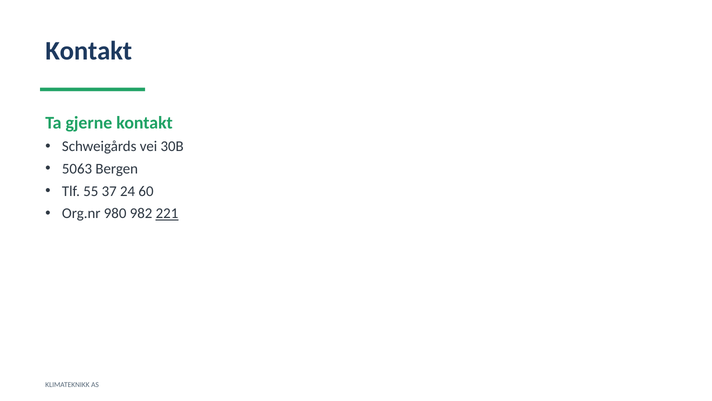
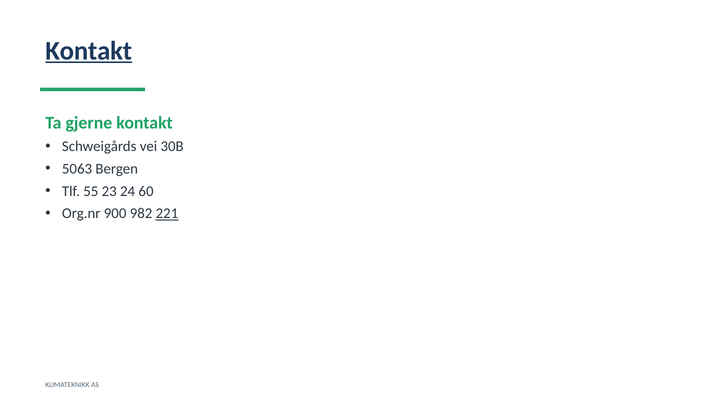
Kontakt at (89, 51) underline: none -> present
37: 37 -> 23
980: 980 -> 900
